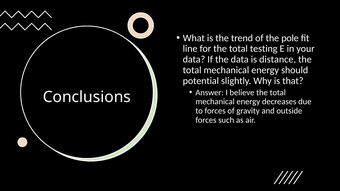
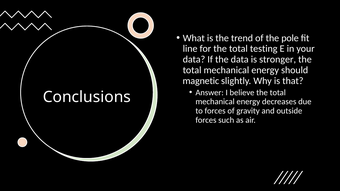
distance: distance -> stronger
potential: potential -> magnetic
